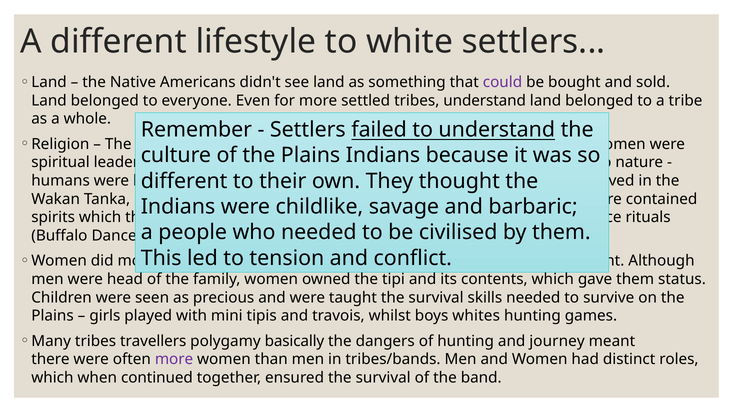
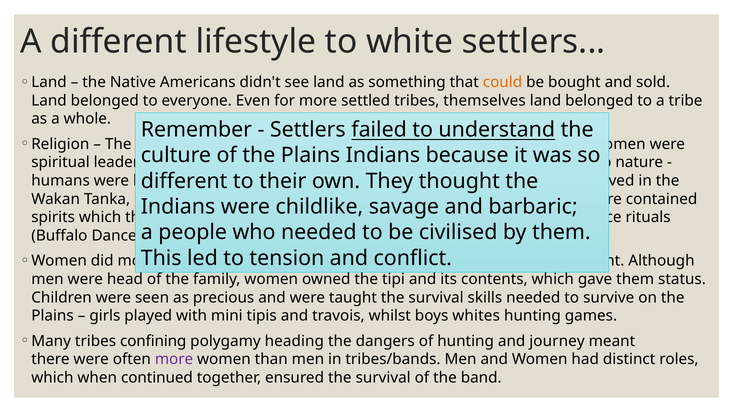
could colour: purple -> orange
tribes understand: understand -> themselves
travellers: travellers -> confining
basically: basically -> heading
